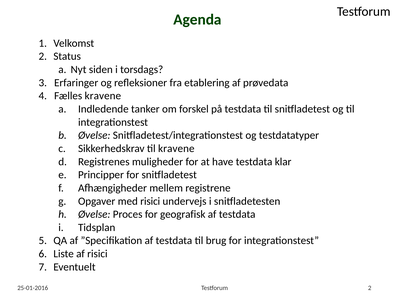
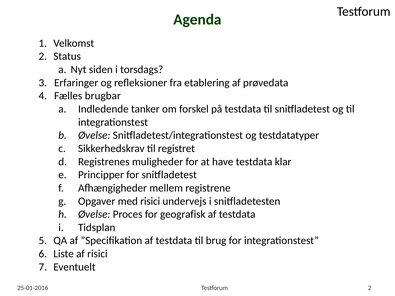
Fælles kravene: kravene -> brugbar
til kravene: kravene -> registret
